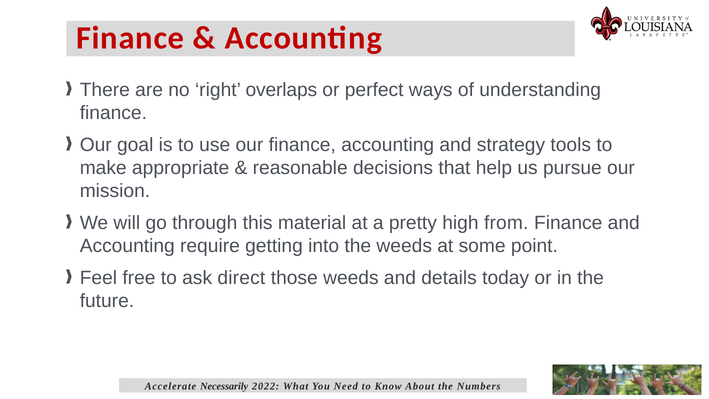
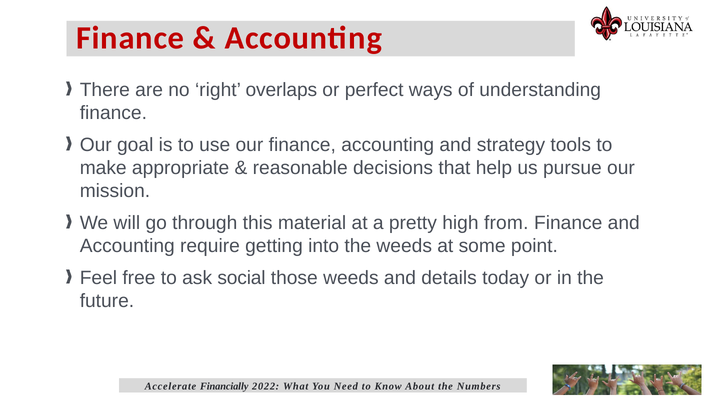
direct: direct -> social
Necessarily: Necessarily -> Financially
